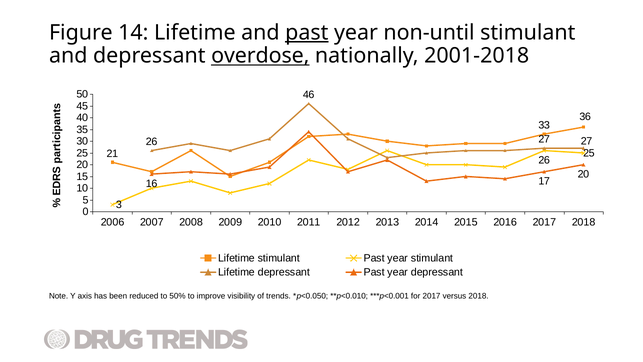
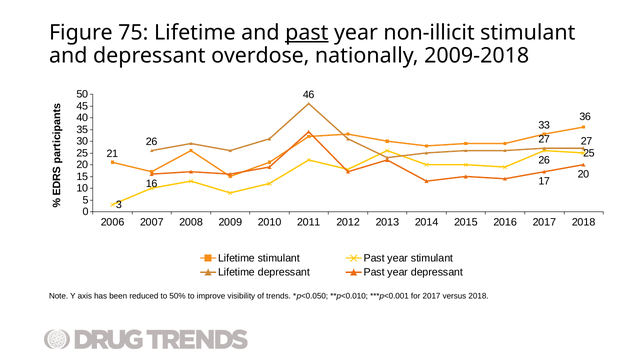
14: 14 -> 75
non-until: non-until -> non-illicit
overdose underline: present -> none
2001-2018: 2001-2018 -> 2009-2018
